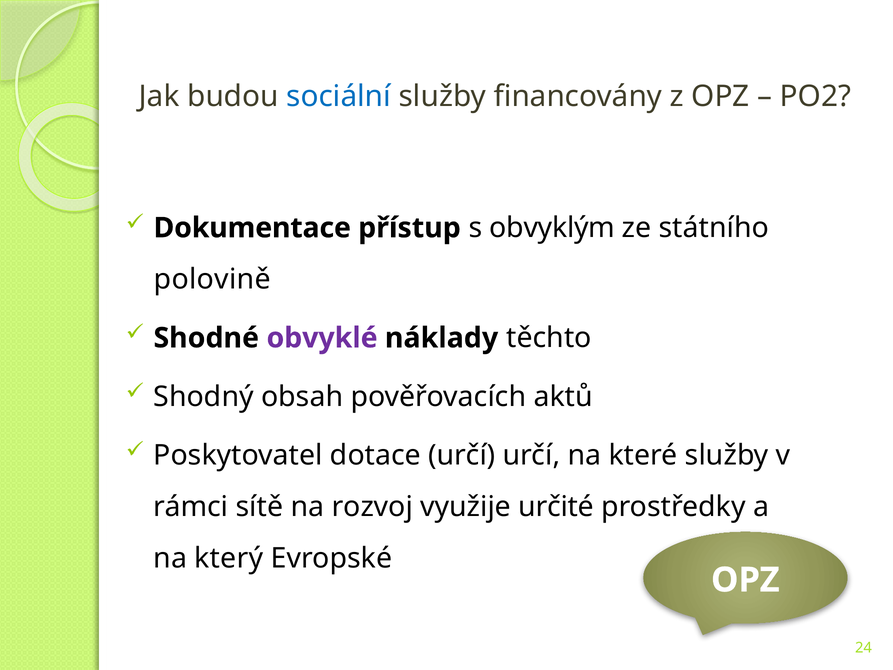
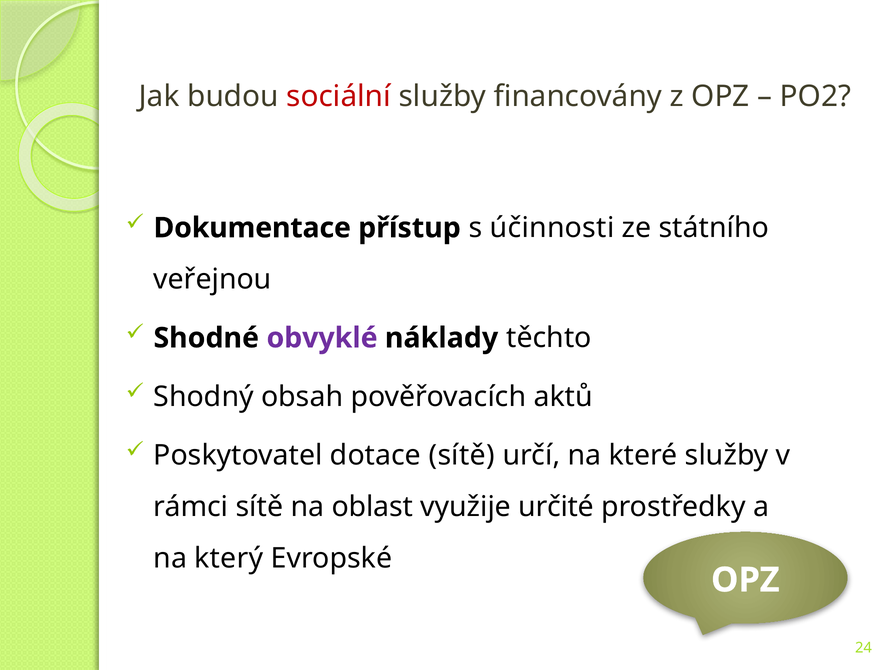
sociální colour: blue -> red
obvyklým: obvyklým -> účinnosti
polovině: polovině -> veřejnou
dotace určí: určí -> sítě
rozvoj: rozvoj -> oblast
